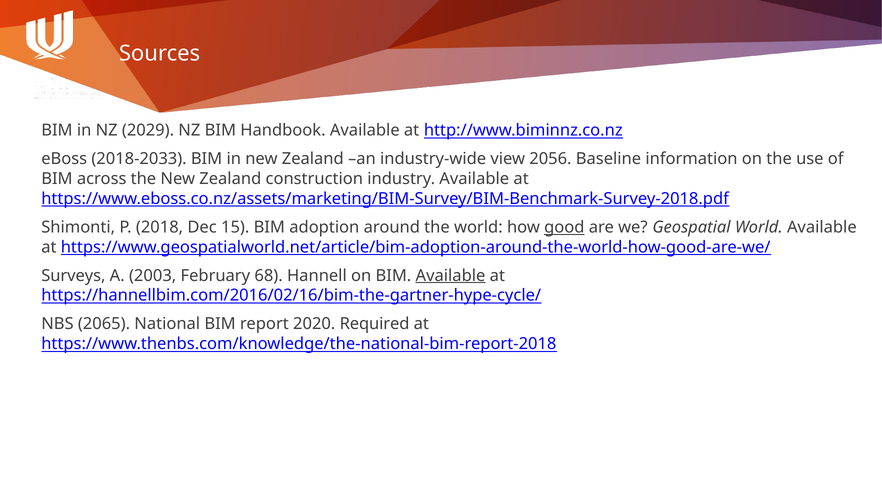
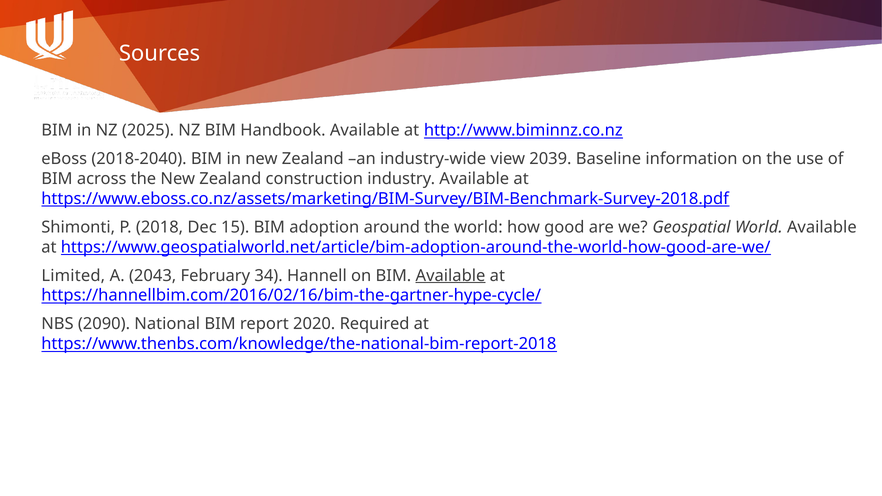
2029: 2029 -> 2025
2018-2033: 2018-2033 -> 2018-2040
2056: 2056 -> 2039
good underline: present -> none
Surveys: Surveys -> Limited
2003: 2003 -> 2043
68: 68 -> 34
2065: 2065 -> 2090
